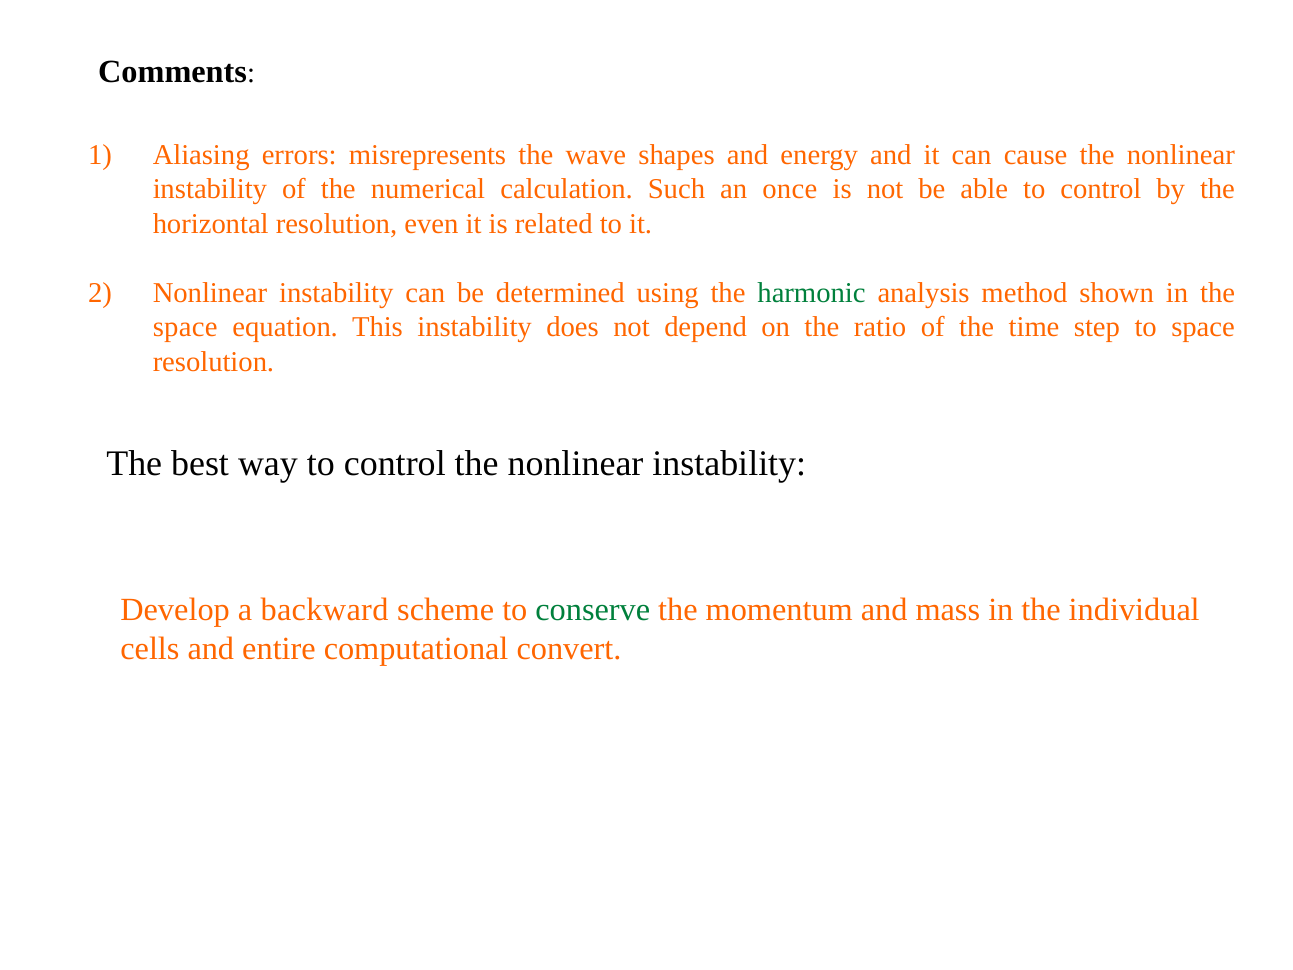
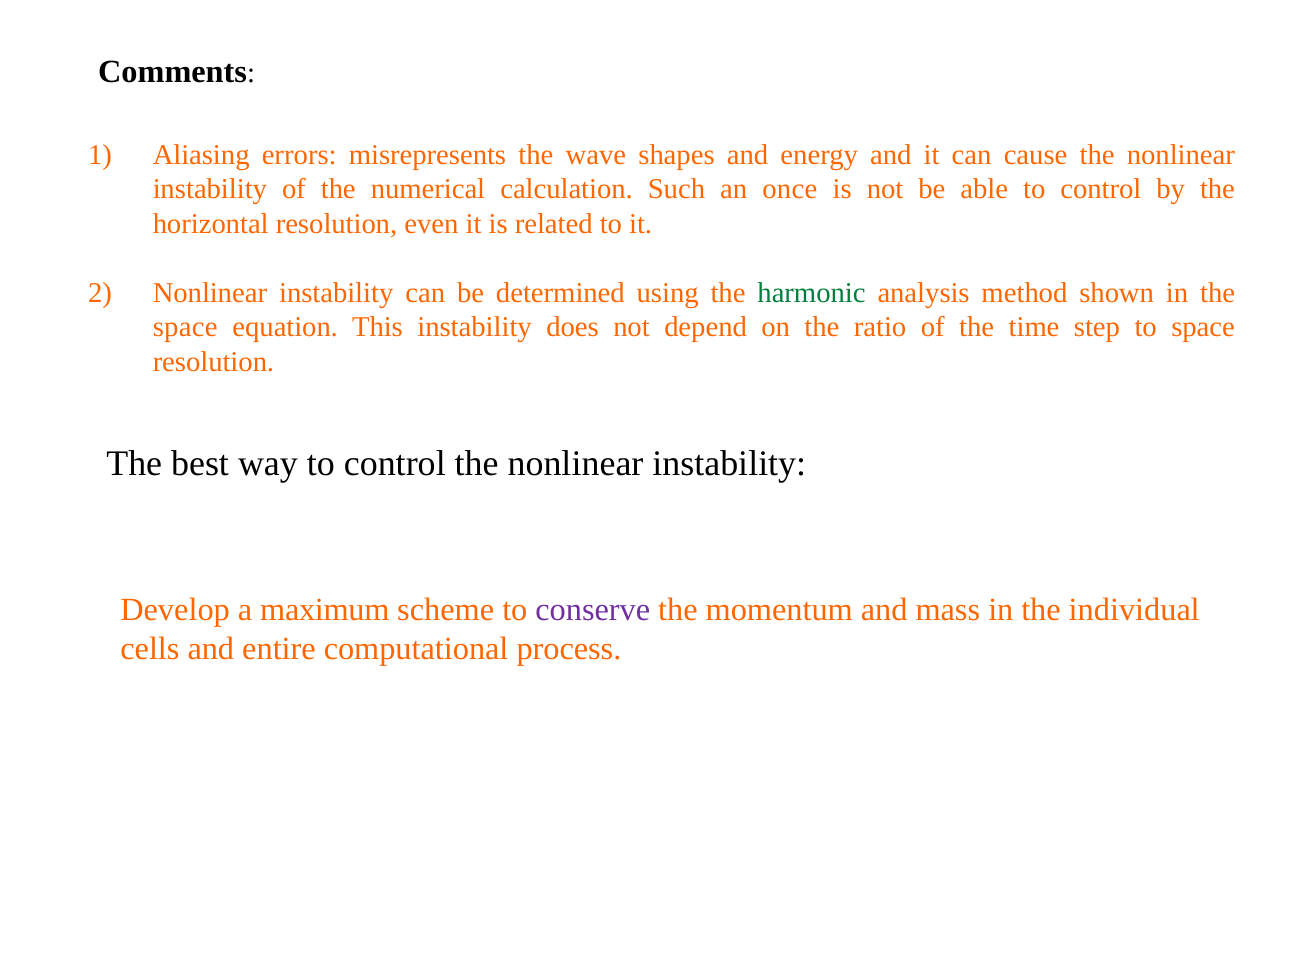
backward: backward -> maximum
conserve colour: green -> purple
convert: convert -> process
